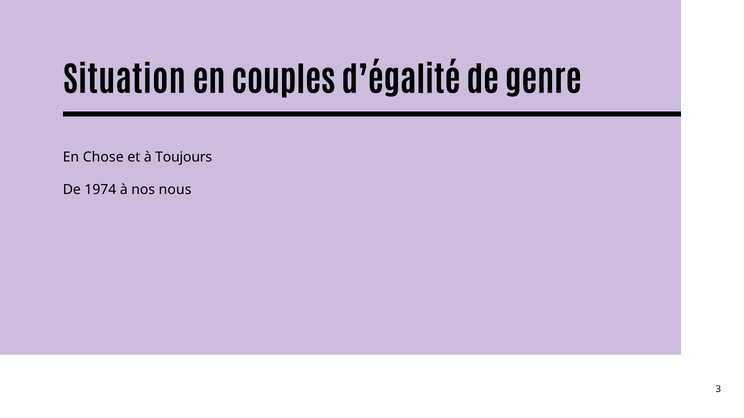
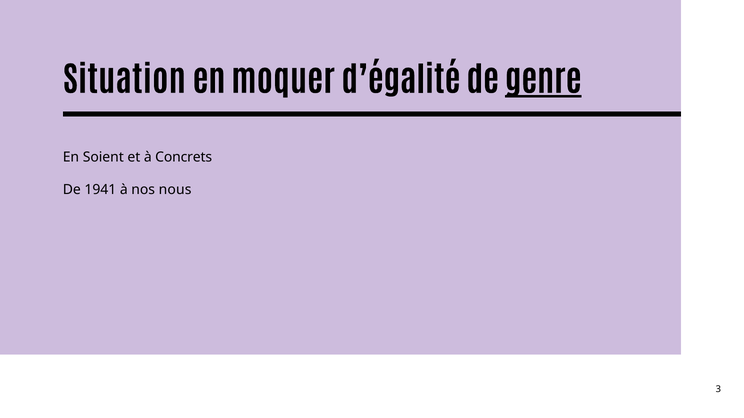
couples: couples -> moquer
genre underline: none -> present
Chose: Chose -> Soient
Toujours: Toujours -> Concrets
1974: 1974 -> 1941
